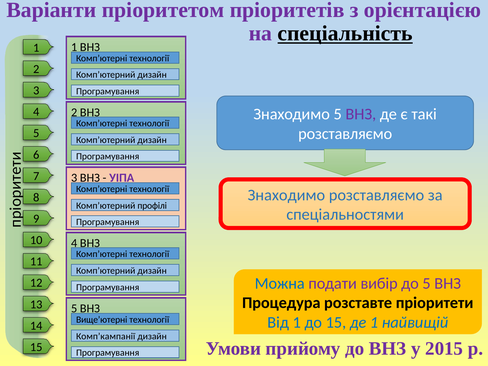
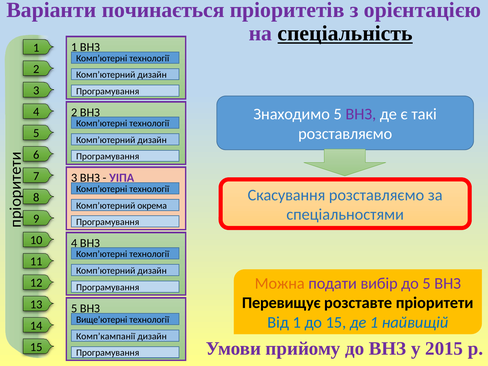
пріоритетом: пріоритетом -> починається
Знаходимо at (286, 195): Знаходимо -> Скасування
профілі: профілі -> окрема
Можна colour: blue -> orange
Процедура: Процедура -> Перевищує
